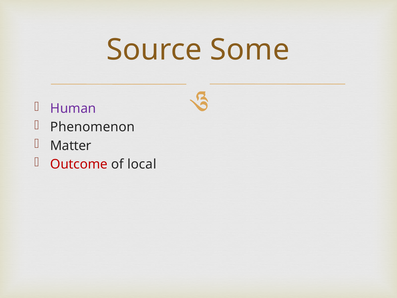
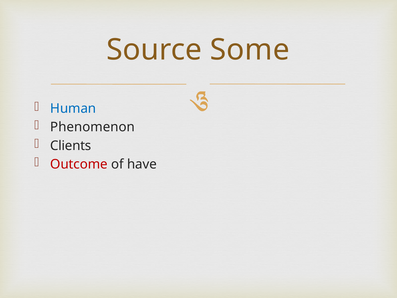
Human colour: purple -> blue
Matter: Matter -> Clients
local: local -> have
